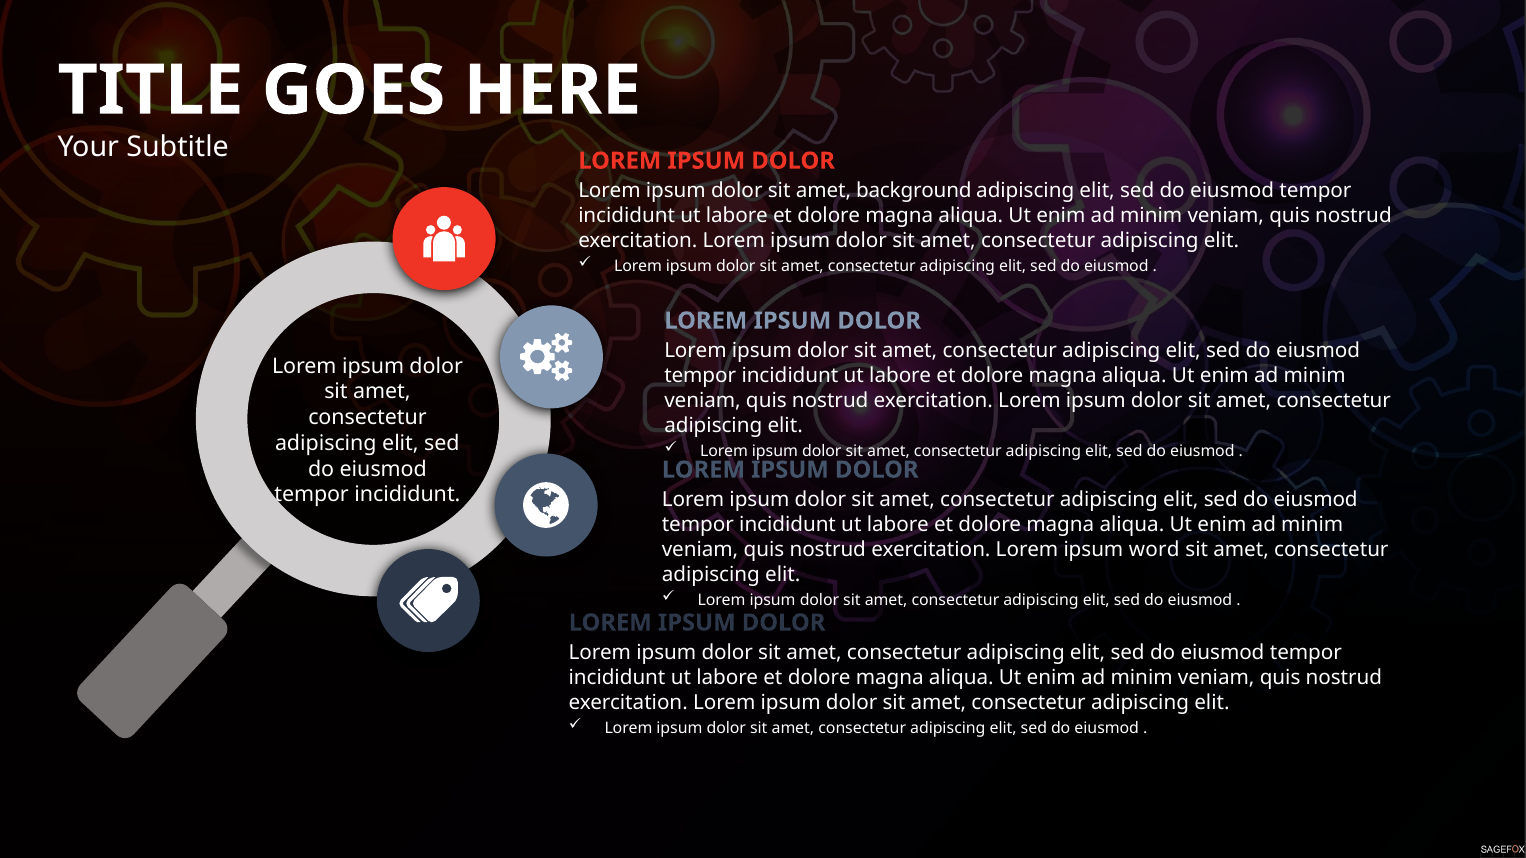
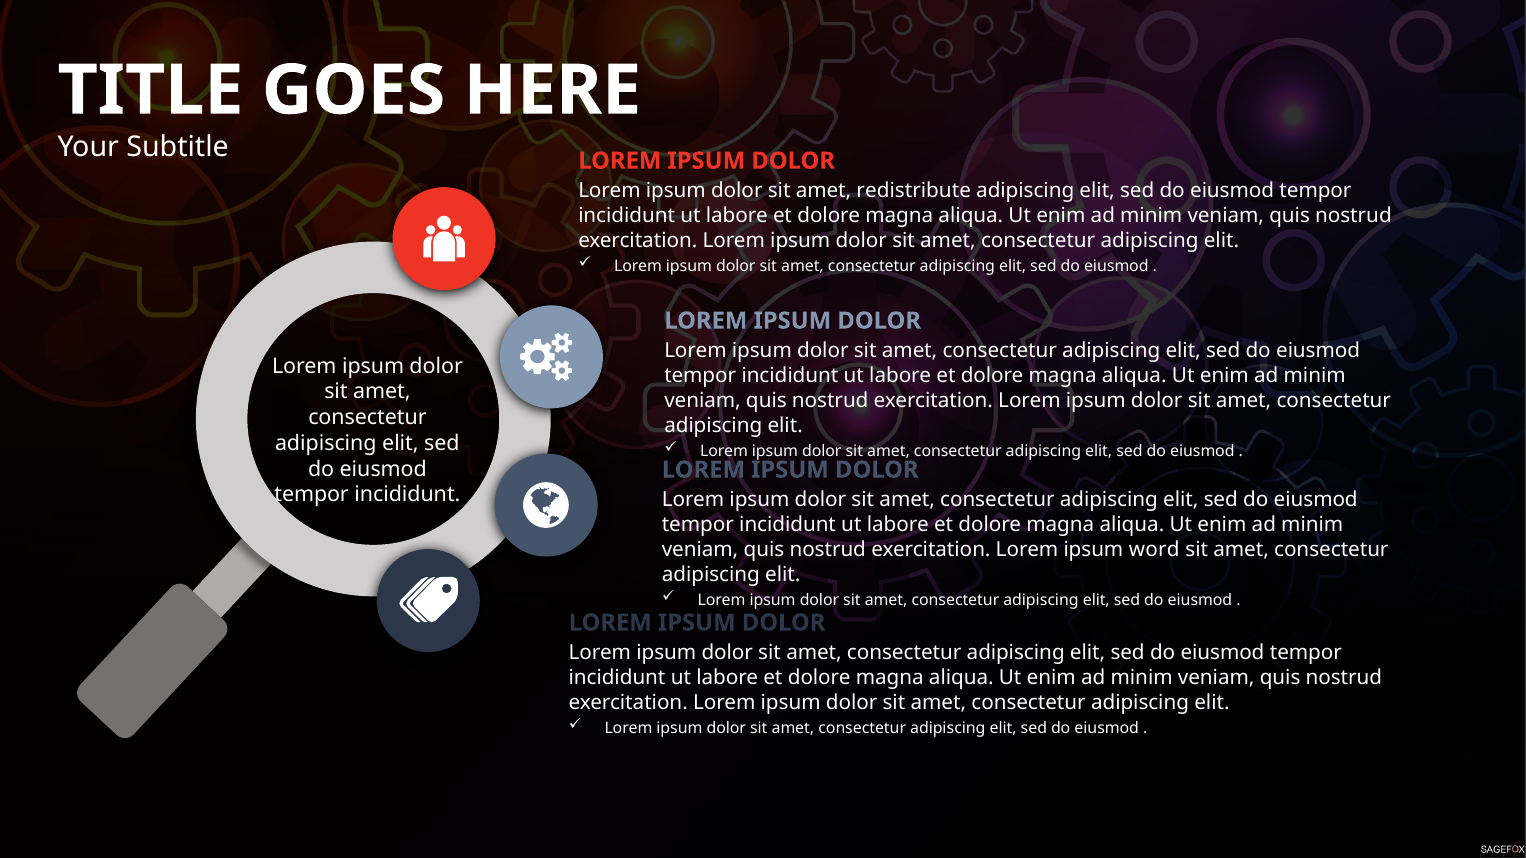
background: background -> redistribute
